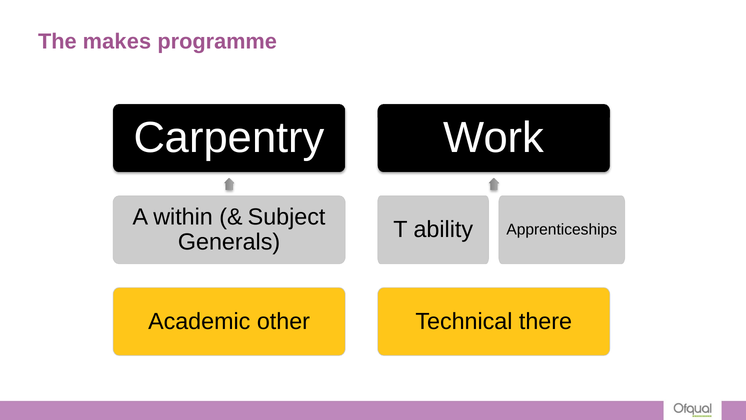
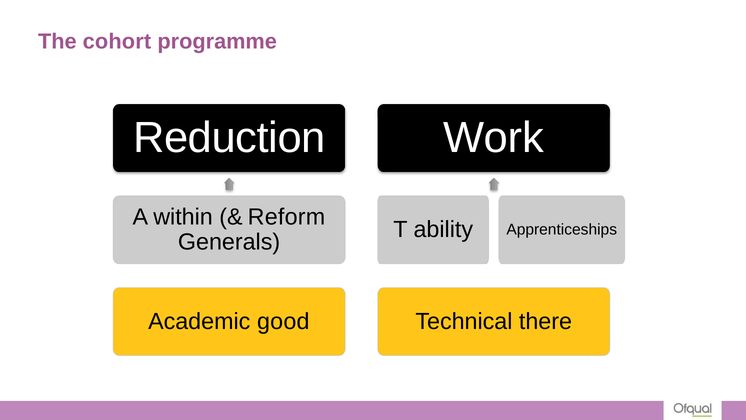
makes: makes -> cohort
Carpentry: Carpentry -> Reduction
Subject: Subject -> Reform
other: other -> good
